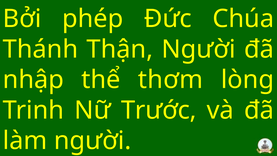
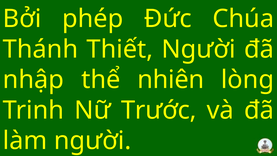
Thận: Thận -> Thiết
thơm: thơm -> nhiên
